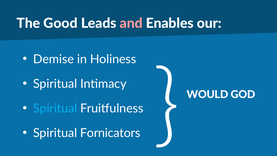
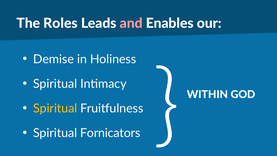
Good: Good -> Roles
WOULD: WOULD -> WITHIN
Spiritual at (55, 108) colour: light blue -> yellow
